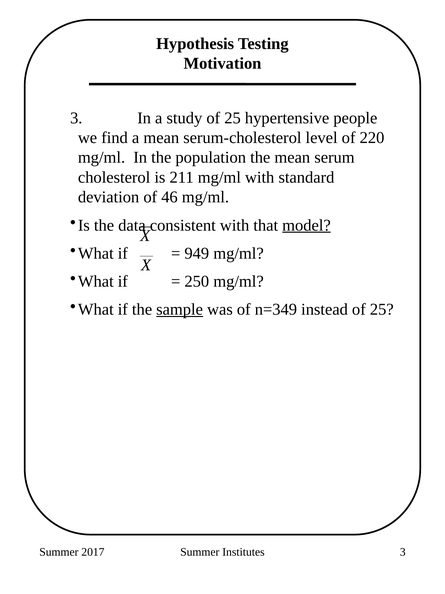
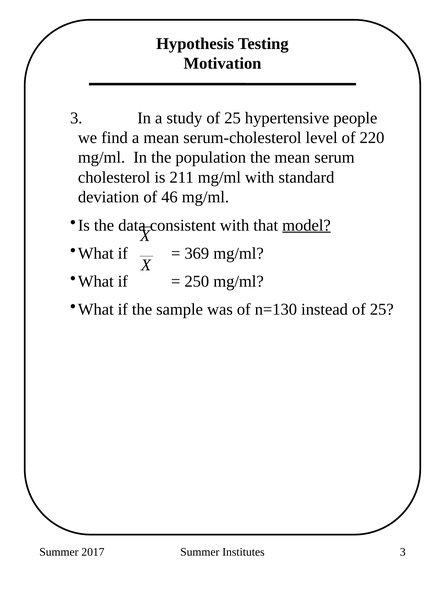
949: 949 -> 369
sample underline: present -> none
n=349: n=349 -> n=130
